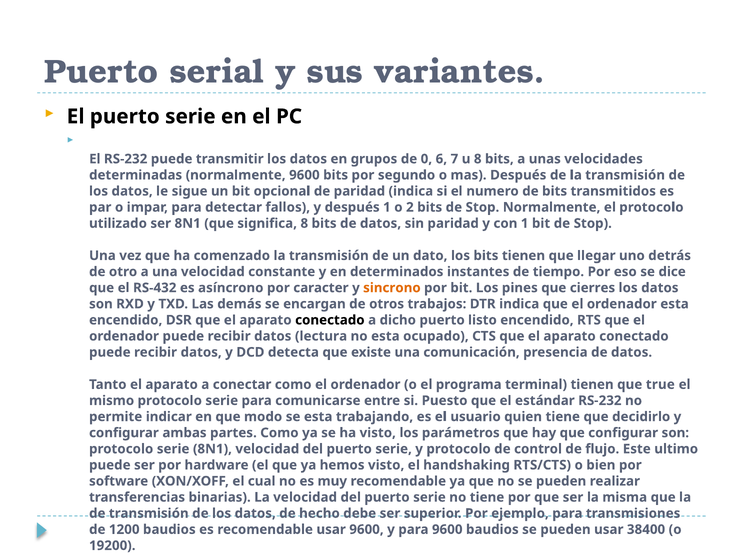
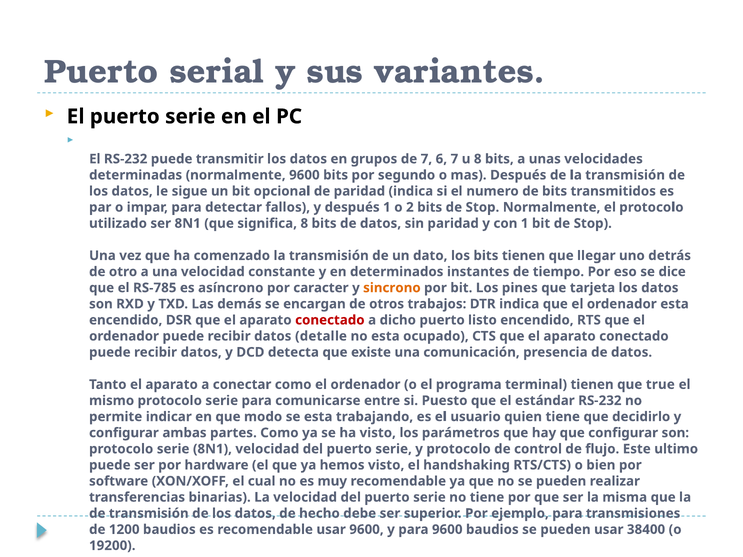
de 0: 0 -> 7
RS-432: RS-432 -> RS-785
cierres: cierres -> tarjeta
conectado at (330, 320) colour: black -> red
lectura: lectura -> detalle
